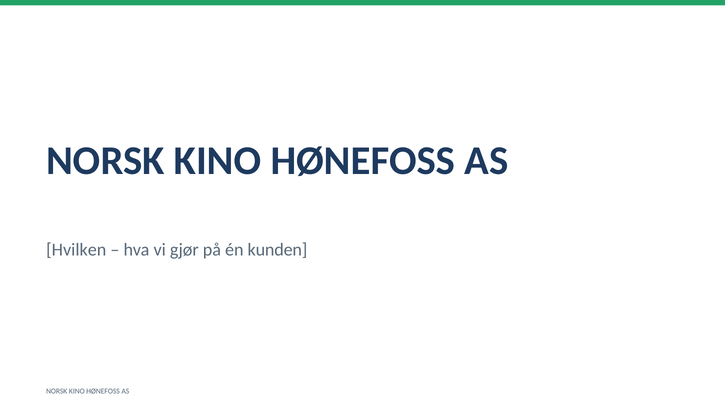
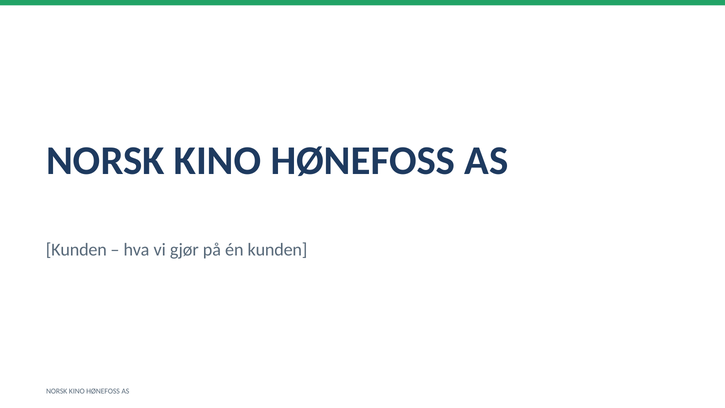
Hvilken at (76, 250): Hvilken -> Kunden
